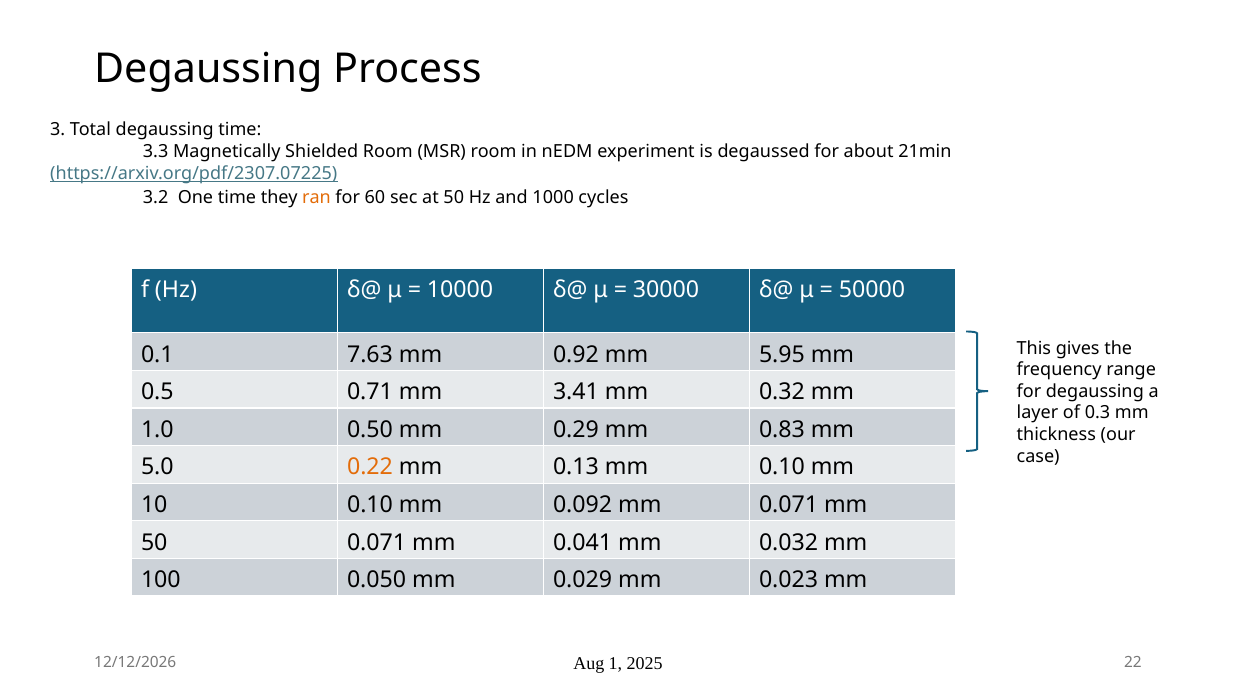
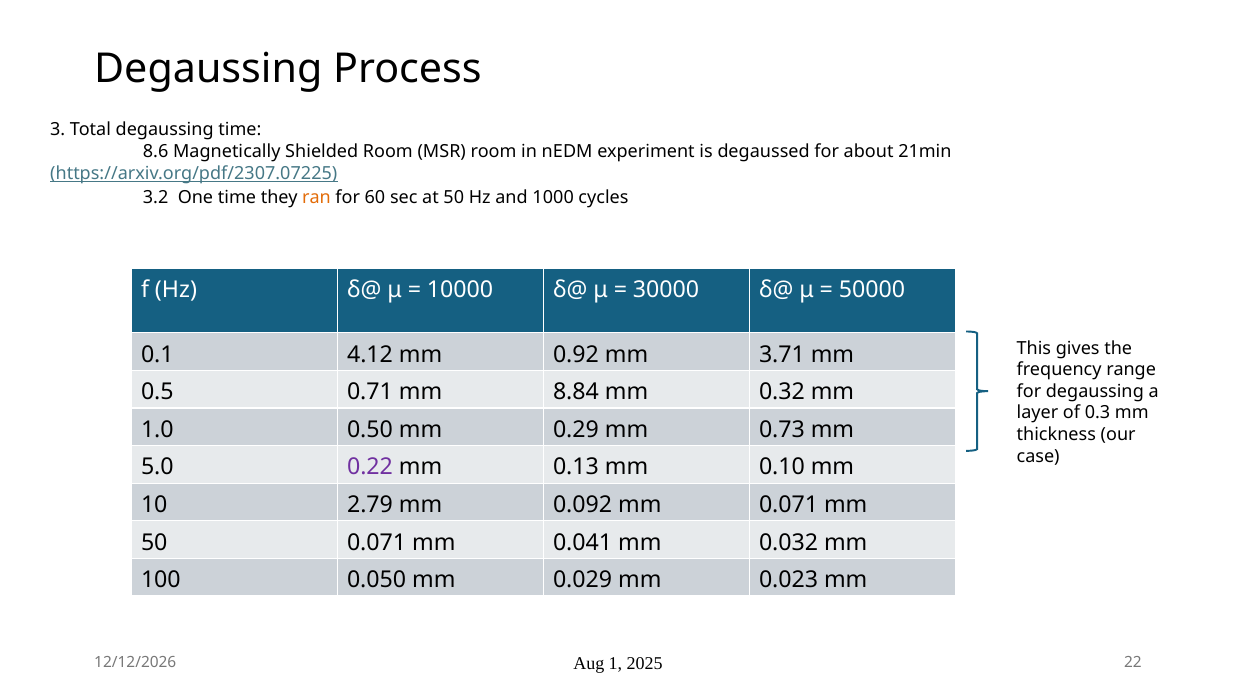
3.3: 3.3 -> 8.6
7.63: 7.63 -> 4.12
5.95: 5.95 -> 3.71
3.41: 3.41 -> 8.84
0.83: 0.83 -> 0.73
0.22 colour: orange -> purple
10 0.10: 0.10 -> 2.79
